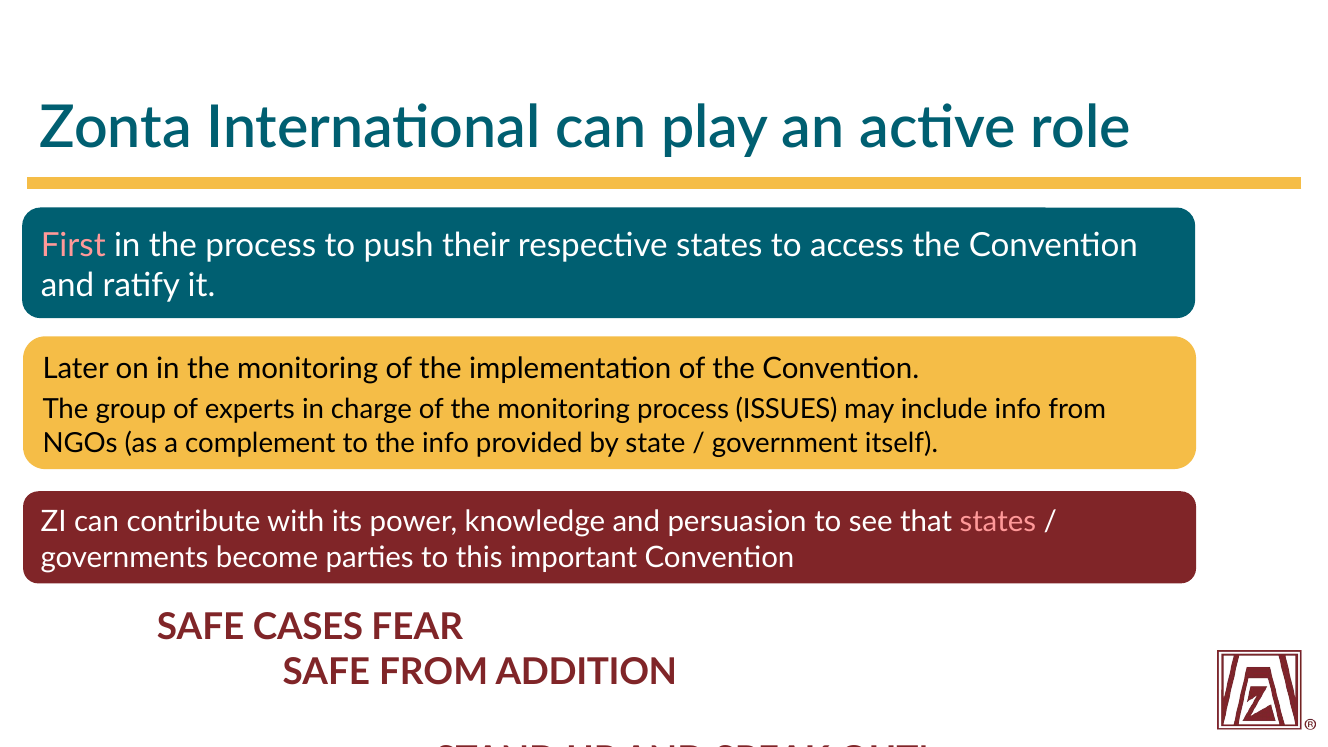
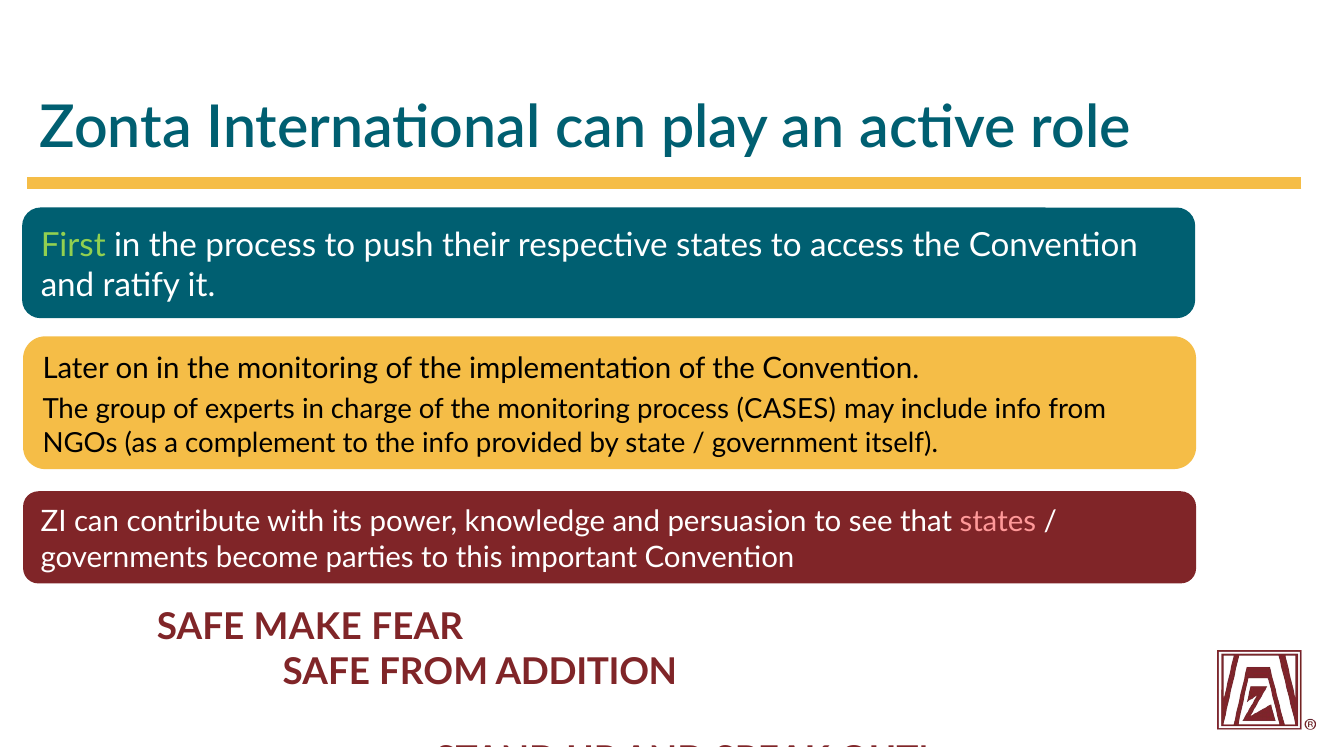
First colour: pink -> light green
ISSUES: ISSUES -> CASES
CASES: CASES -> MAKE
